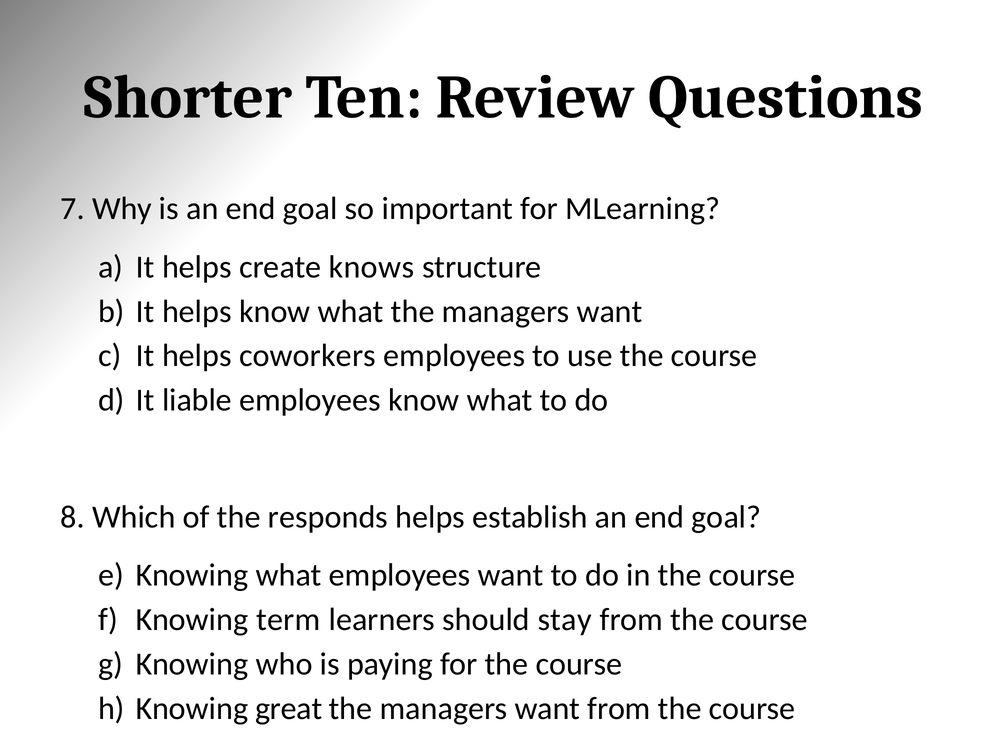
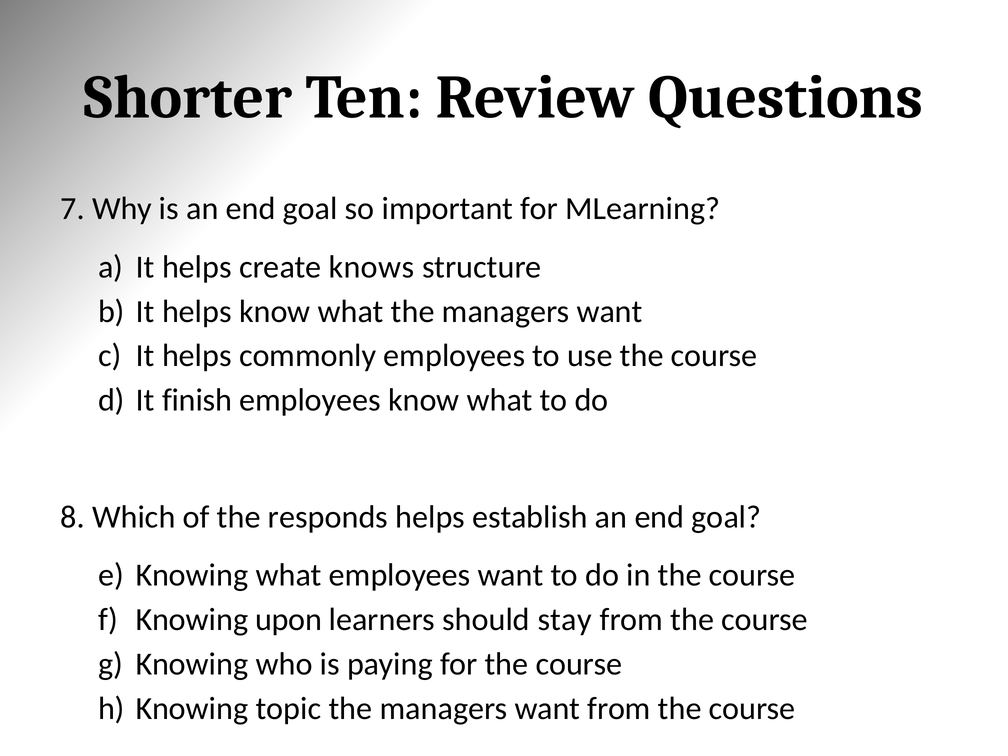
coworkers: coworkers -> commonly
liable: liable -> finish
term: term -> upon
great: great -> topic
